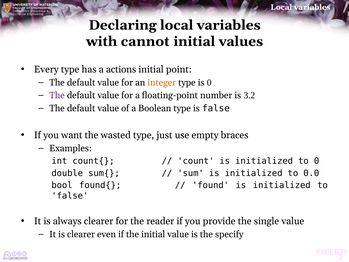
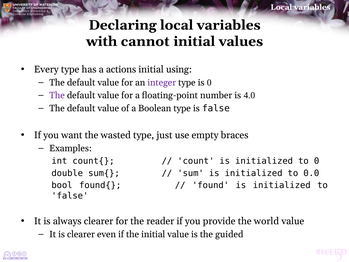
point: point -> using
integer colour: orange -> purple
3.2: 3.2 -> 4.0
single: single -> world
specify: specify -> guided
